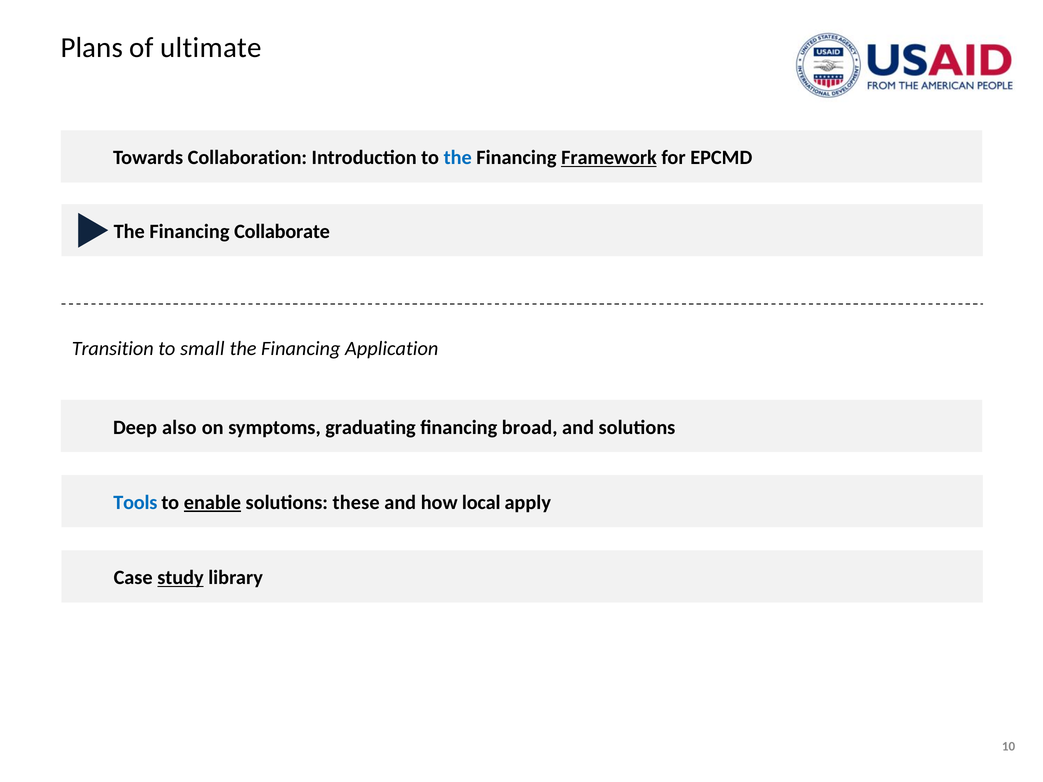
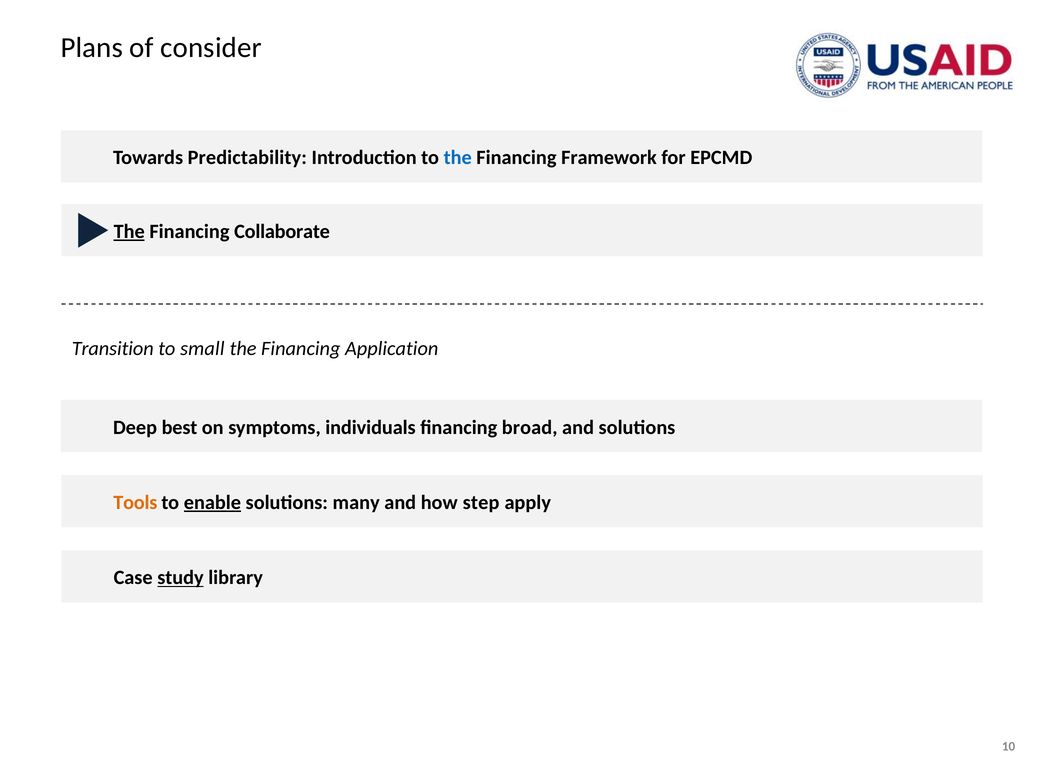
ultimate: ultimate -> consider
Collaboration: Collaboration -> Predictability
Framework underline: present -> none
The at (129, 232) underline: none -> present
also: also -> best
graduating: graduating -> individuals
Tools colour: blue -> orange
these: these -> many
local: local -> step
